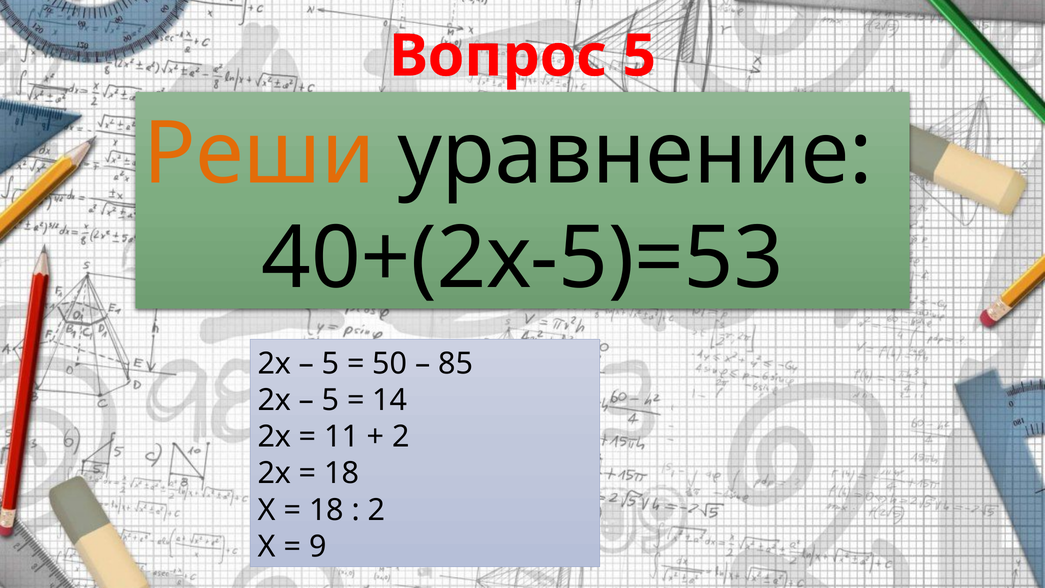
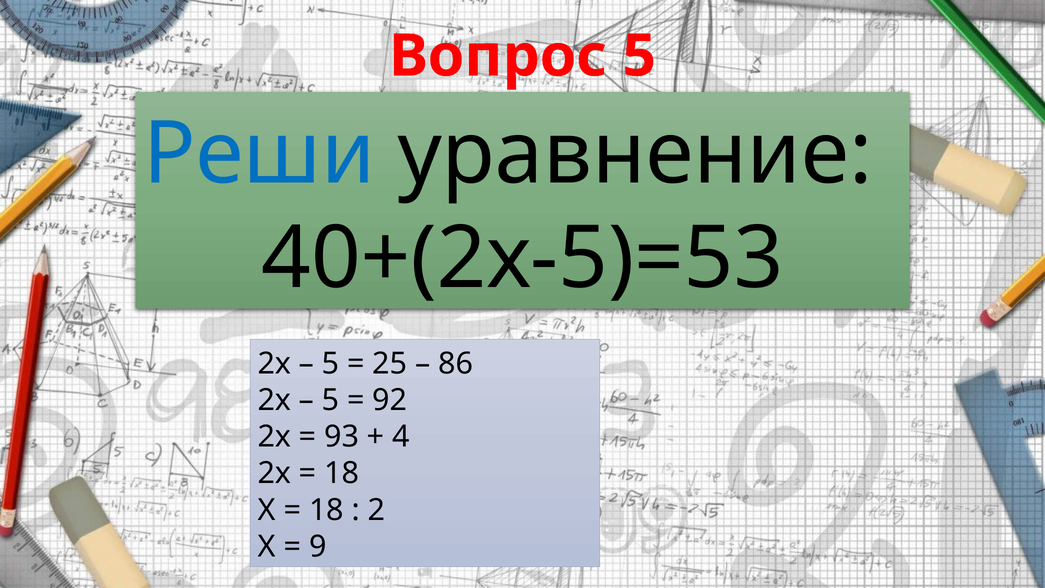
Реши colour: orange -> blue
50: 50 -> 25
85: 85 -> 86
14: 14 -> 92
11: 11 -> 93
2 at (401, 437): 2 -> 4
